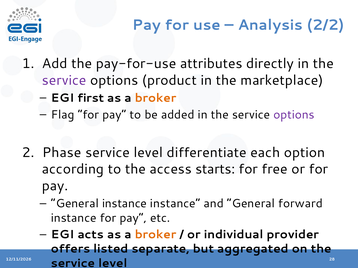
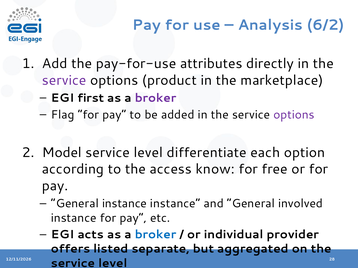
2/2: 2/2 -> 6/2
broker at (156, 98) colour: orange -> purple
Phase: Phase -> Model
starts: starts -> know
forward: forward -> involved
broker at (156, 235) colour: orange -> blue
